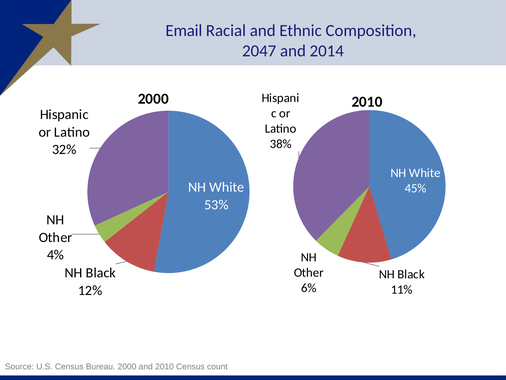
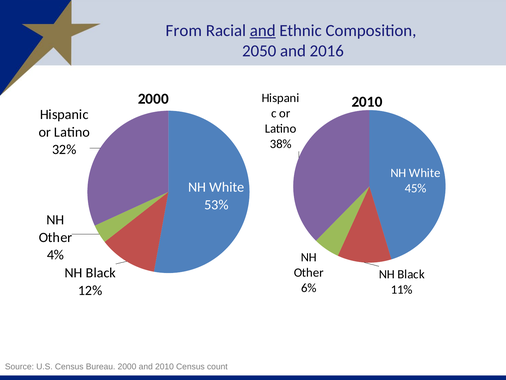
Email: Email -> From
and at (263, 31) underline: none -> present
2047: 2047 -> 2050
2014: 2014 -> 2016
